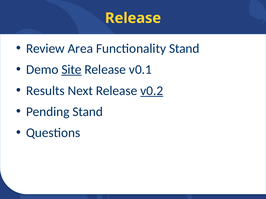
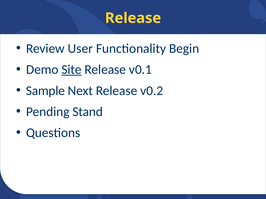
Area: Area -> User
Functionality Stand: Stand -> Begin
Results: Results -> Sample
v0.2 underline: present -> none
